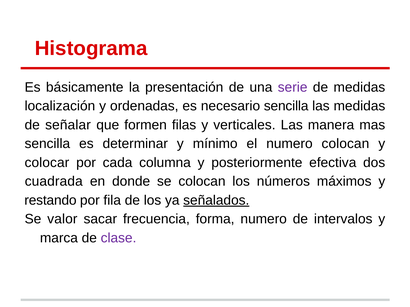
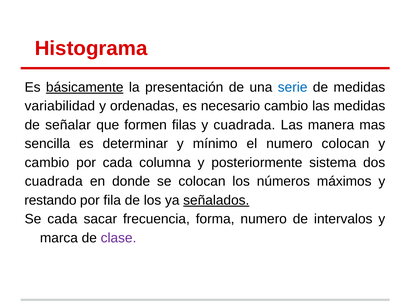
básicamente underline: none -> present
serie colour: purple -> blue
localización: localización -> variabilidad
necesario sencilla: sencilla -> cambio
y verticales: verticales -> cuadrada
colocar at (47, 163): colocar -> cambio
efectiva: efectiva -> sistema
Se valor: valor -> cada
